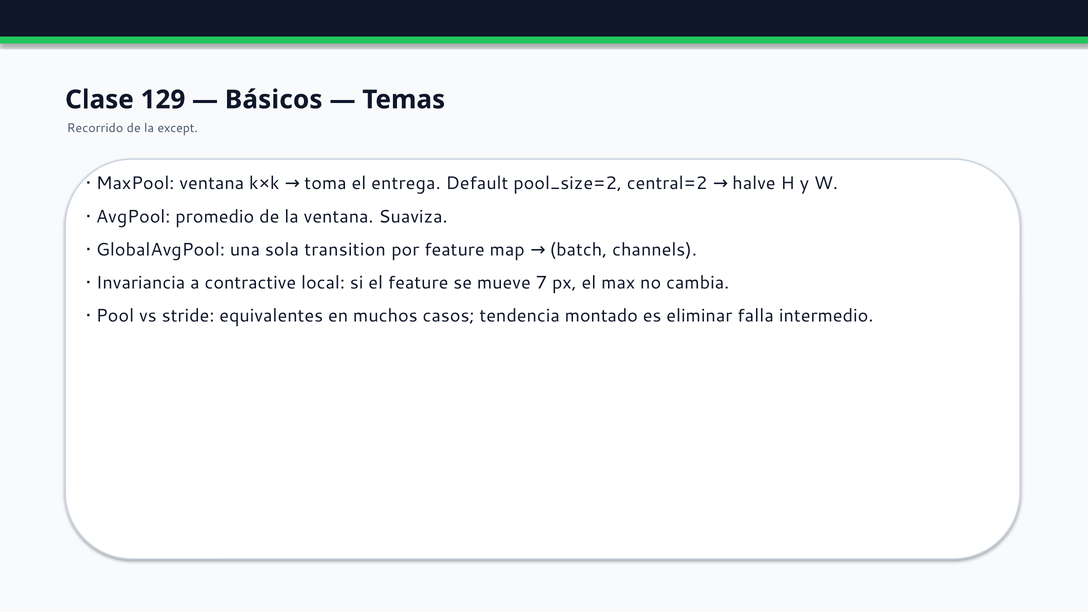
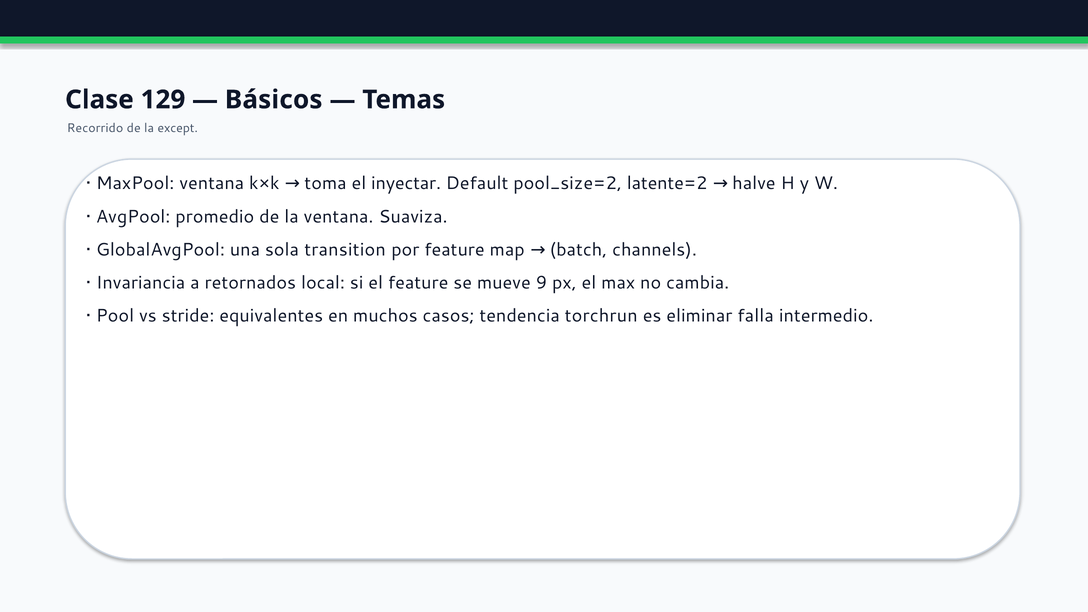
entrega: entrega -> inyectar
central=2: central=2 -> latente=2
contractive: contractive -> retornados
7: 7 -> 9
montado: montado -> torchrun
